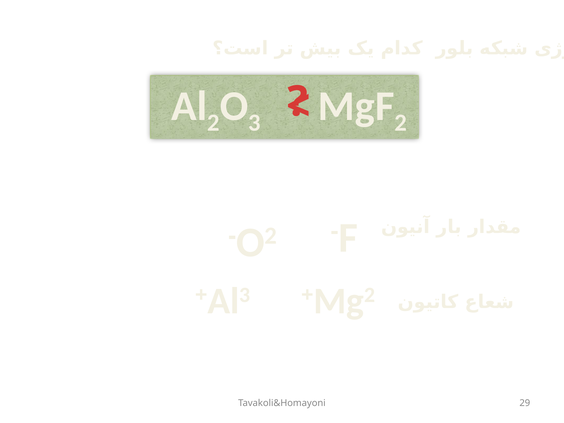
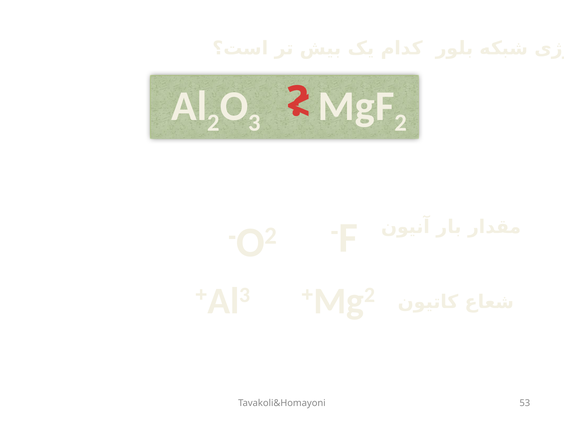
29: 29 -> 53
